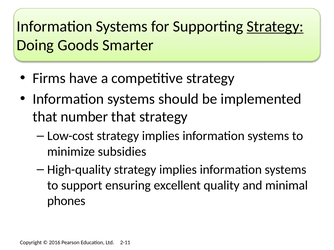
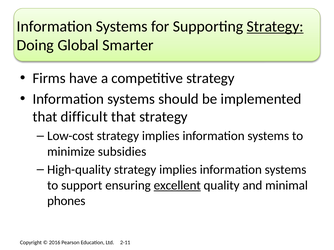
Goods: Goods -> Global
number: number -> difficult
excellent underline: none -> present
